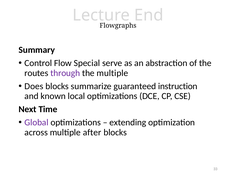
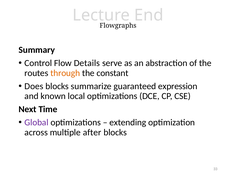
Special: Special -> Details
through colour: purple -> orange
the multiple: multiple -> constant
instruction: instruction -> expression
